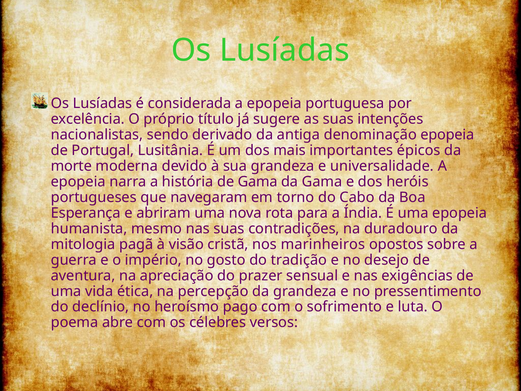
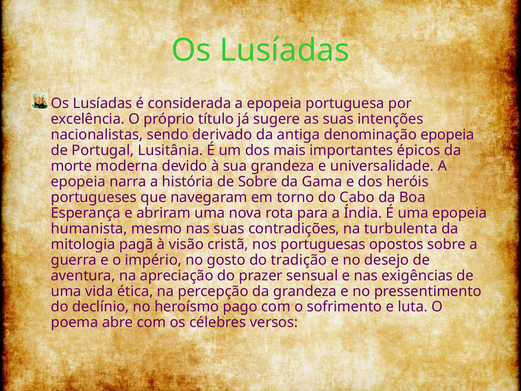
de Gama: Gama -> Sobre
duradouro: duradouro -> turbulenta
marinheiros: marinheiros -> portuguesas
